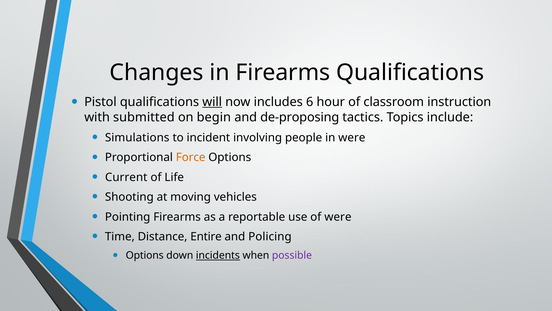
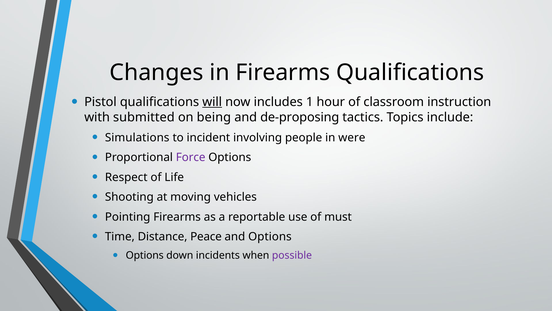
6: 6 -> 1
begin: begin -> being
Force colour: orange -> purple
Current: Current -> Respect
of were: were -> must
Entire: Entire -> Peace
and Policing: Policing -> Options
incidents underline: present -> none
